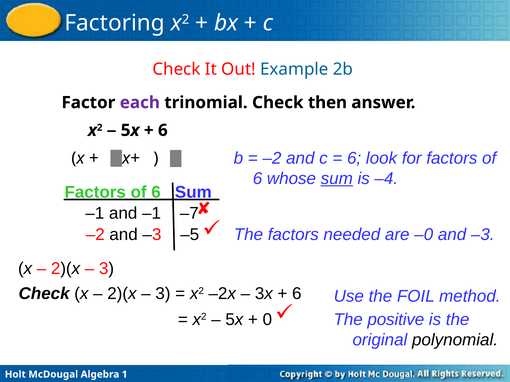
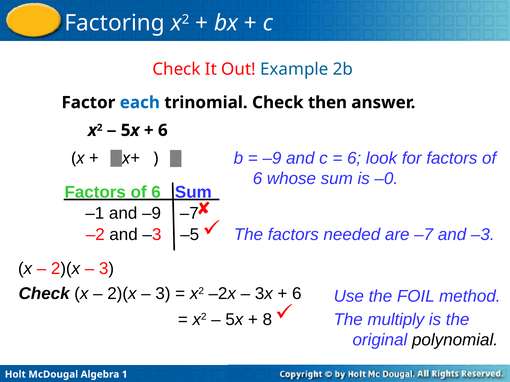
each colour: purple -> blue
–2 at (272, 158): –2 -> –9
sum at (337, 179) underline: present -> none
–4: –4 -> –0
and –1: –1 -> –9
are –0: –0 -> –7
0: 0 -> 8
positive: positive -> multiply
